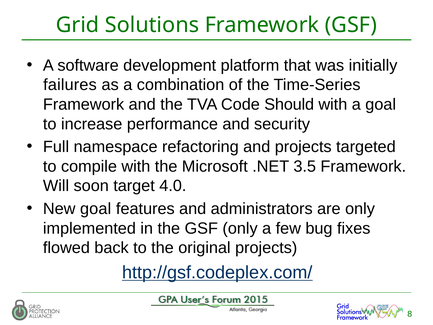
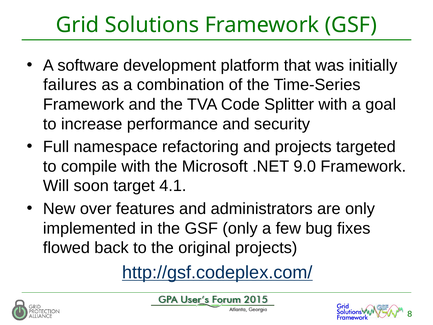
Should: Should -> Splitter
3.5: 3.5 -> 9.0
4.0: 4.0 -> 4.1
New goal: goal -> over
